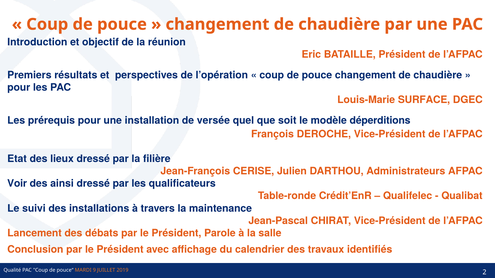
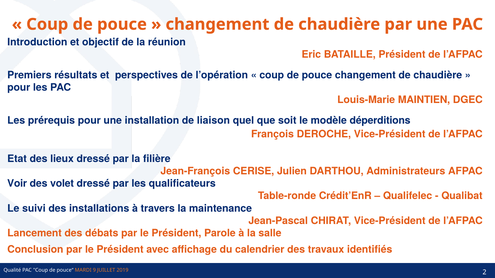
SURFACE: SURFACE -> MAINTIEN
versée: versée -> liaison
ainsi: ainsi -> volet
